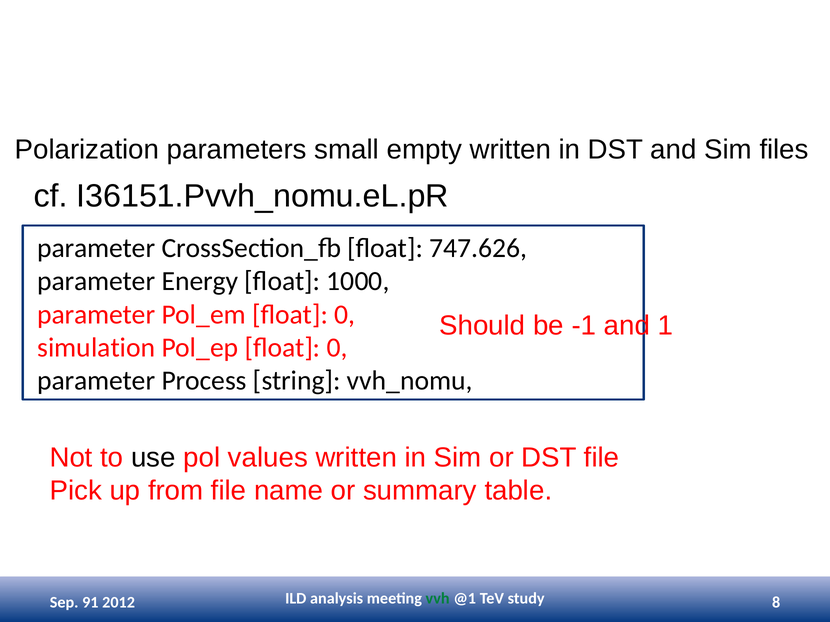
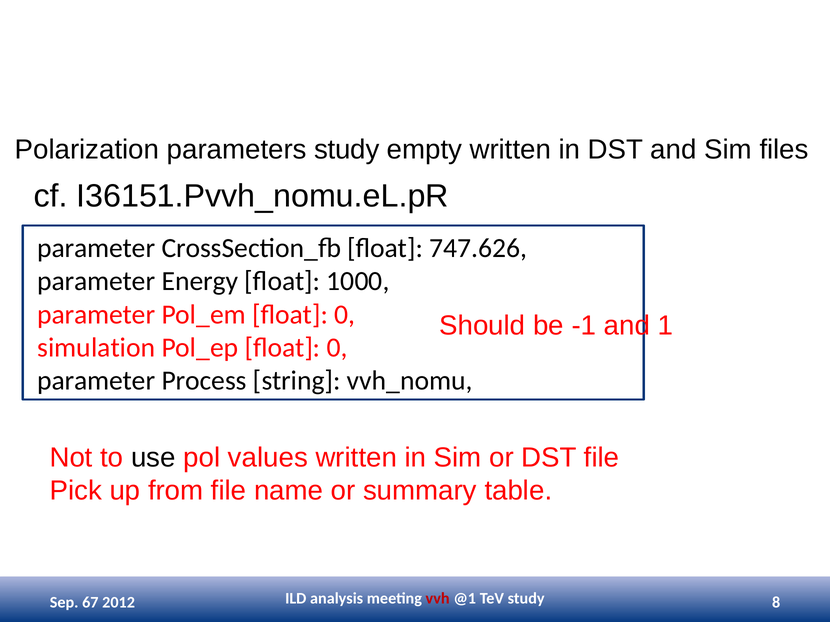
parameters small: small -> study
91: 91 -> 67
vvh colour: green -> red
